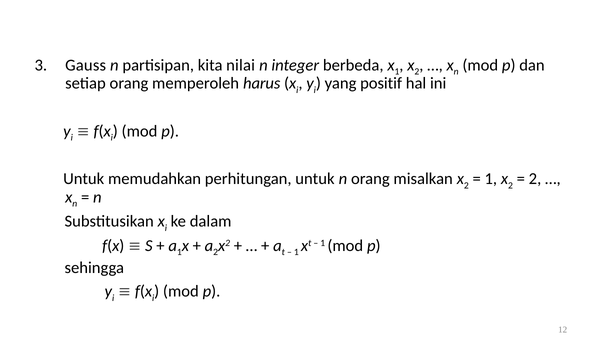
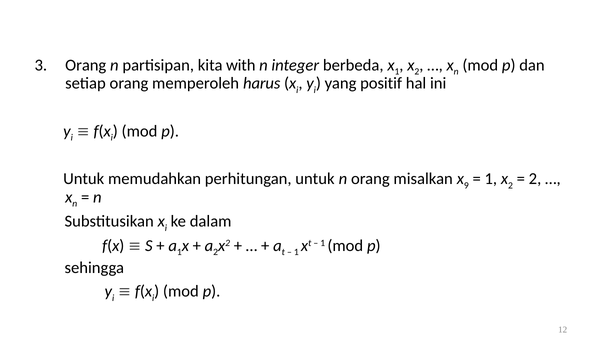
Gauss at (86, 65): Gauss -> Orang
nilai: nilai -> with
2 at (466, 186): 2 -> 9
